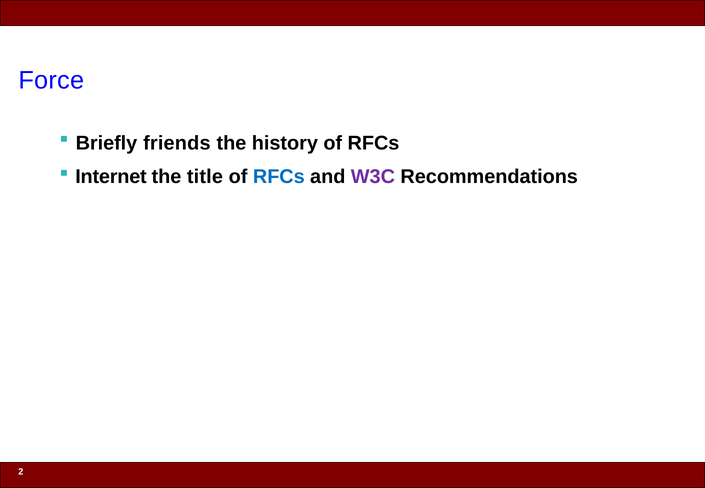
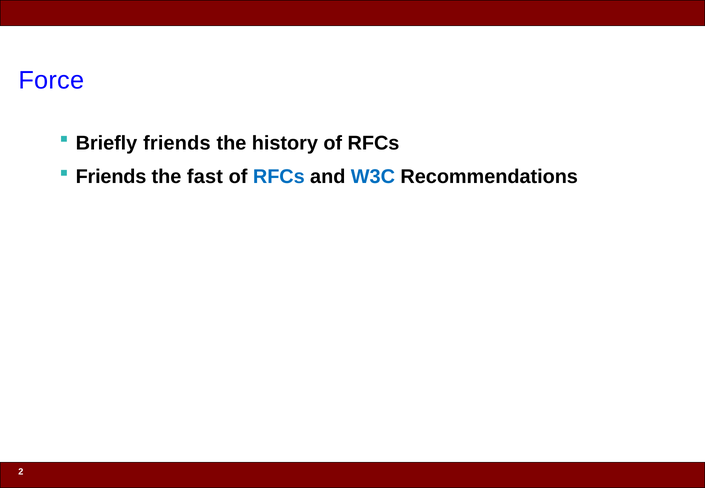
Internet at (111, 177): Internet -> Friends
title: title -> fast
W3C colour: purple -> blue
